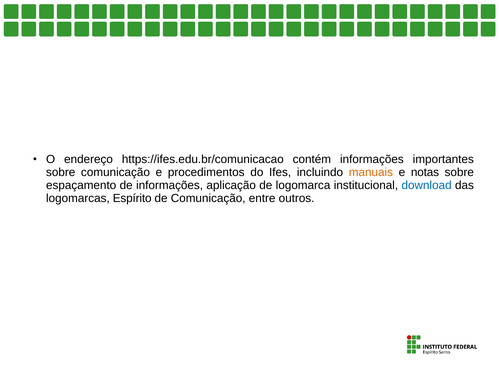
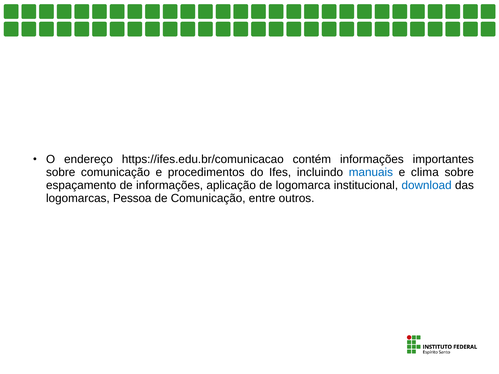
manuais colour: orange -> blue
notas: notas -> clima
Espírito: Espírito -> Pessoa
